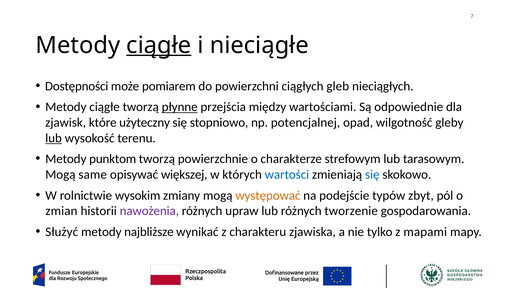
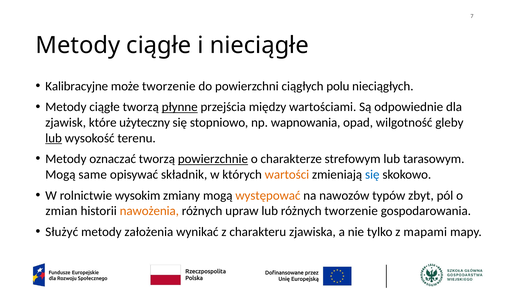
ciągłe at (159, 45) underline: present -> none
Dostępności: Dostępności -> Kalibracyjne
może pomiarem: pomiarem -> tworzenie
gleb: gleb -> polu
potencjalnej: potencjalnej -> wapnowania
punktom: punktom -> oznaczać
powierzchnie underline: none -> present
większej: większej -> składnik
wartości colour: blue -> orange
podejście: podejście -> nawozów
nawożenia colour: purple -> orange
najbliższe: najbliższe -> założenia
